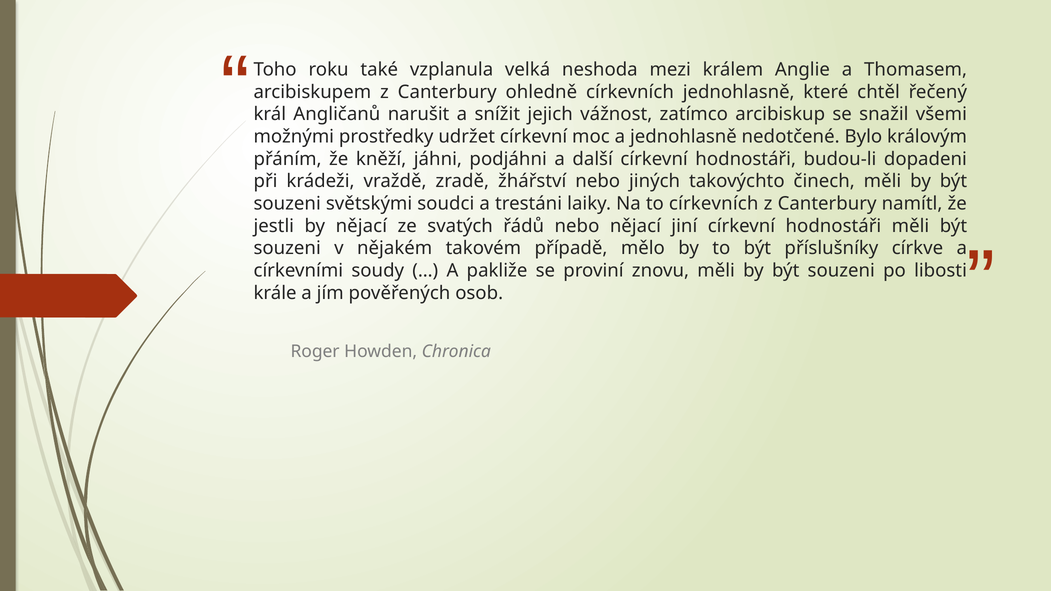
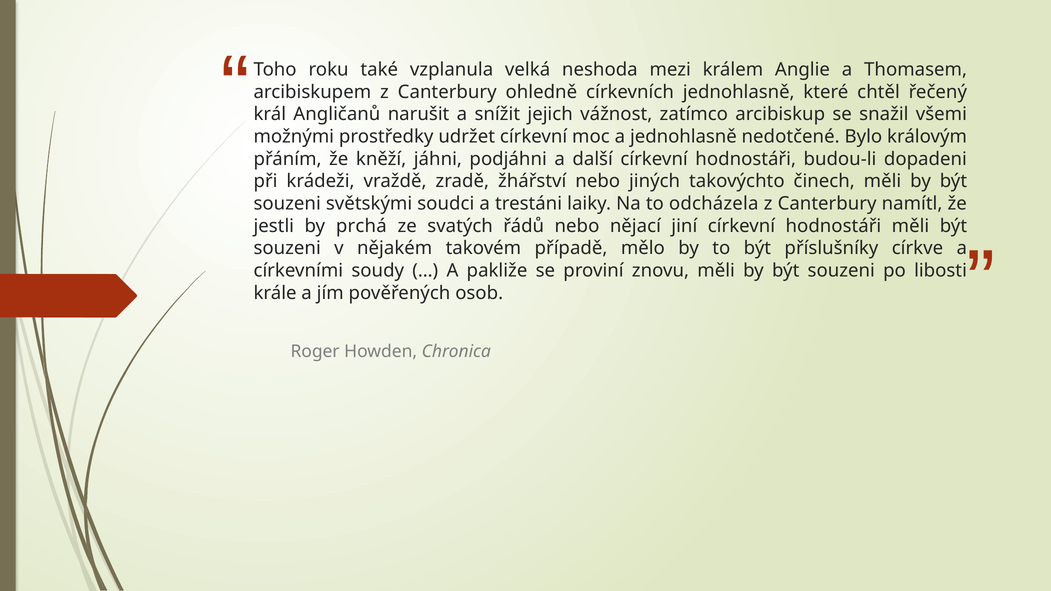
to církevních: církevních -> odcházela
by nějací: nějací -> prchá
